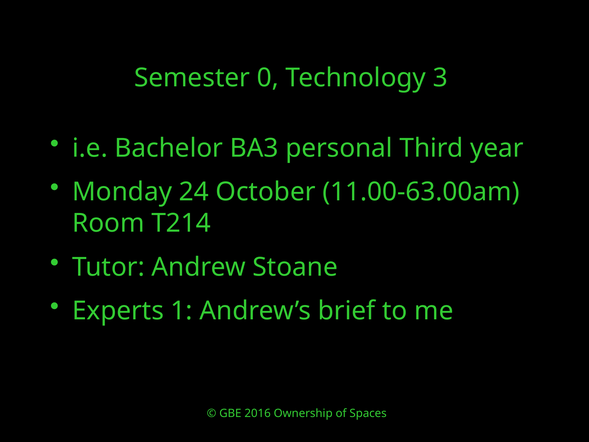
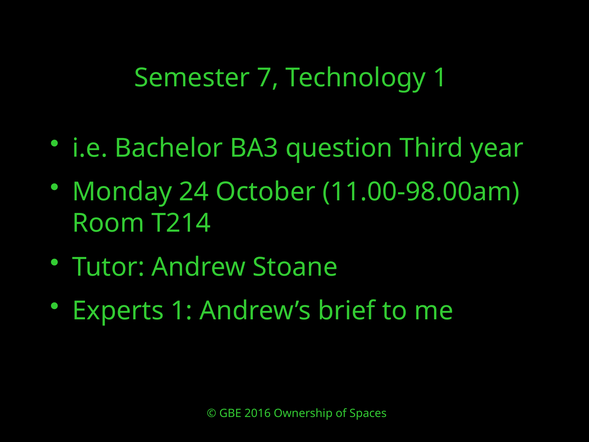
0: 0 -> 7
Technology 3: 3 -> 1
personal: personal -> question
11.00-63.00am: 11.00-63.00am -> 11.00-98.00am
